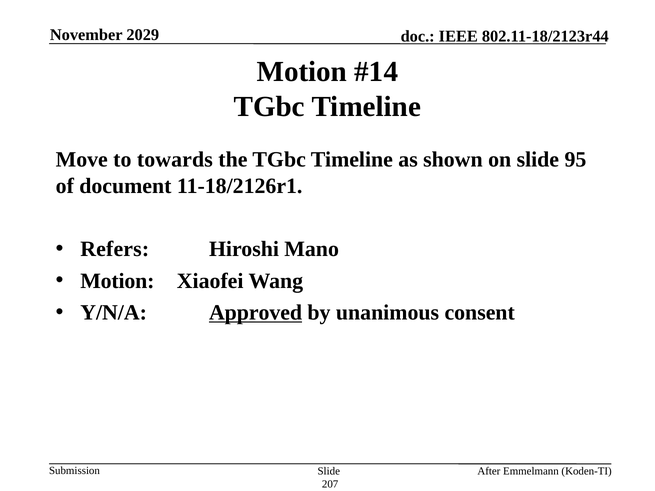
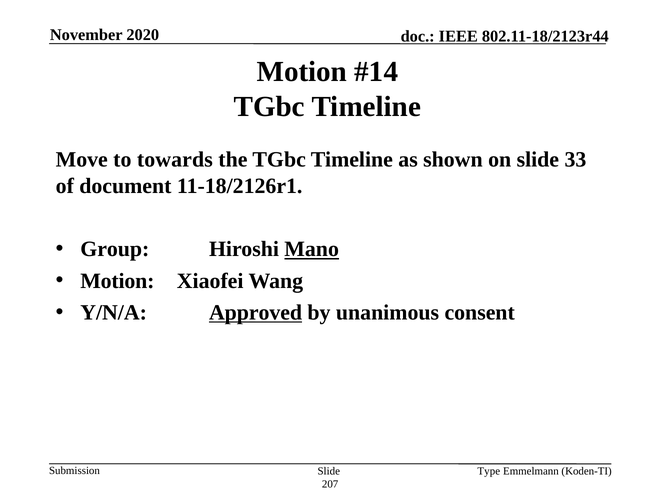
2029: 2029 -> 2020
95: 95 -> 33
Refers: Refers -> Group
Mano underline: none -> present
After: After -> Type
